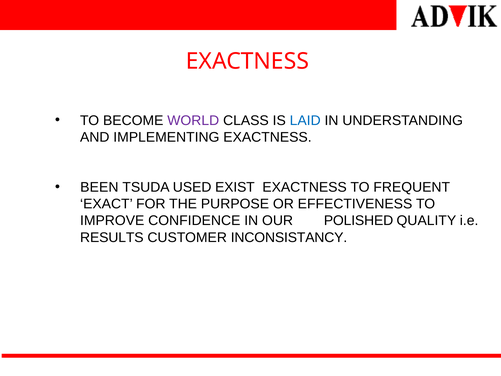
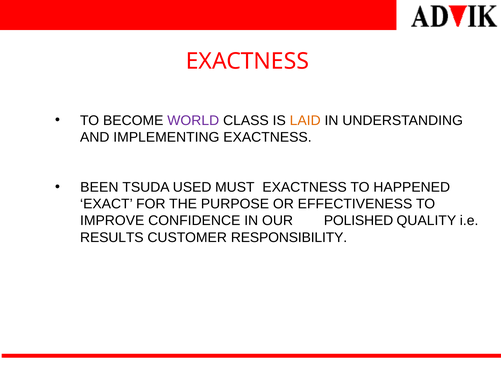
LAID colour: blue -> orange
EXIST: EXIST -> MUST
FREQUENT: FREQUENT -> HAPPENED
INCONSISTANCY: INCONSISTANCY -> RESPONSIBILITY
